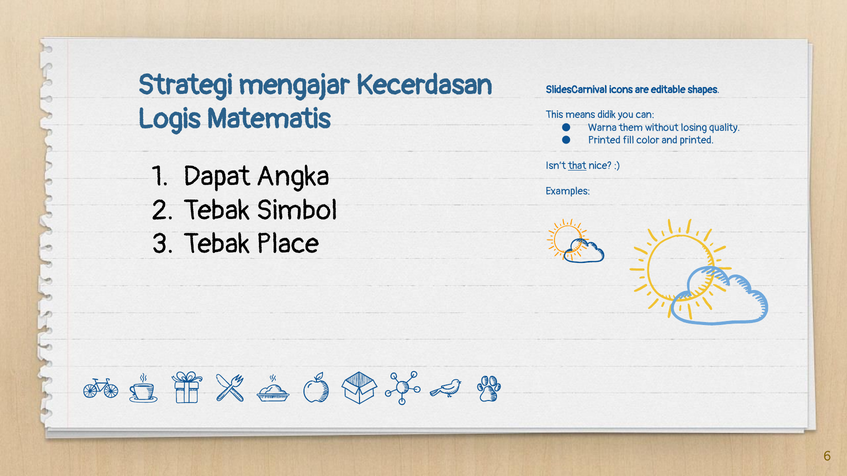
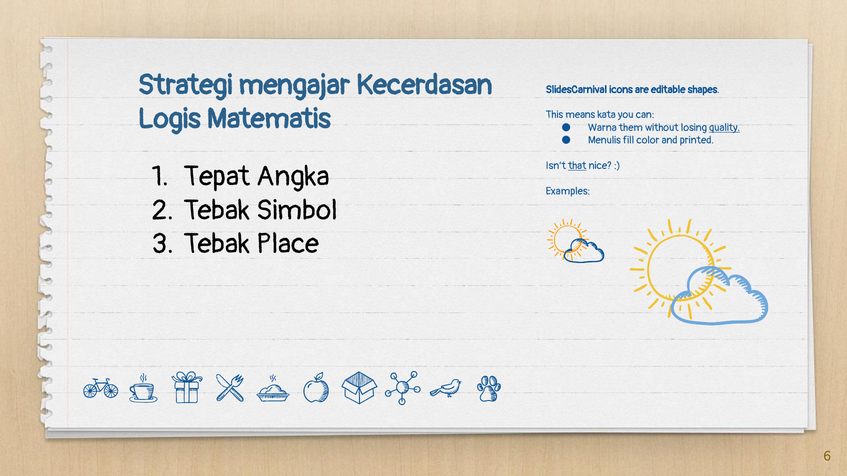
didik: didik -> kata
quality underline: none -> present
Printed at (604, 141): Printed -> Menulis
Dapat: Dapat -> Tepat
